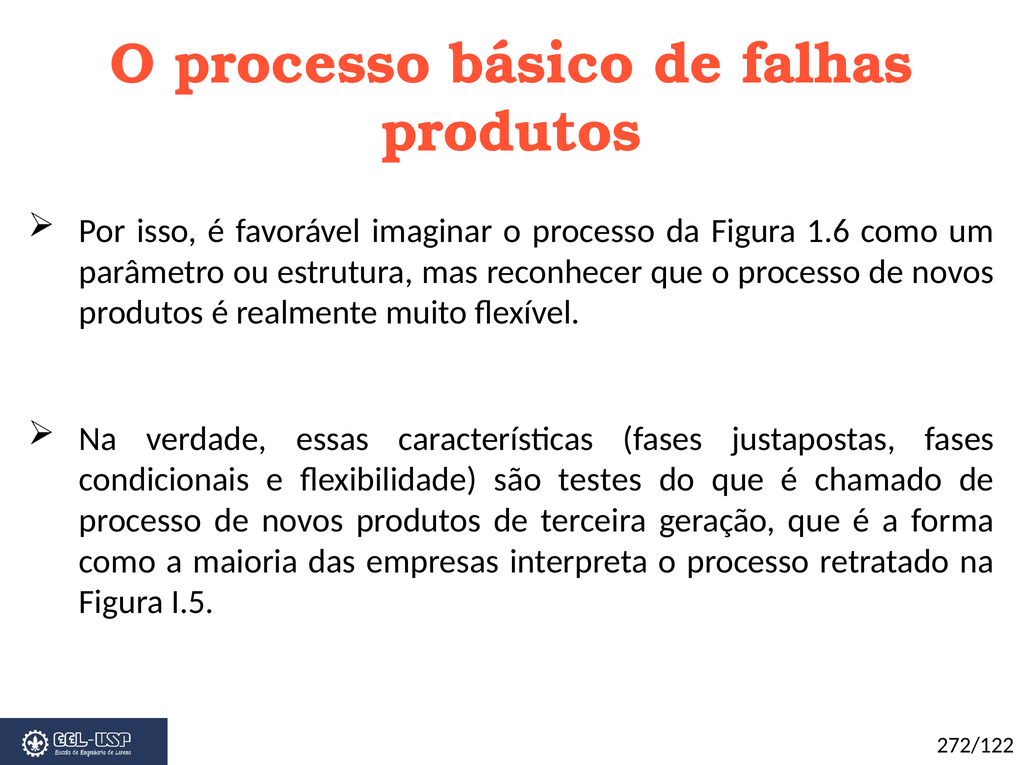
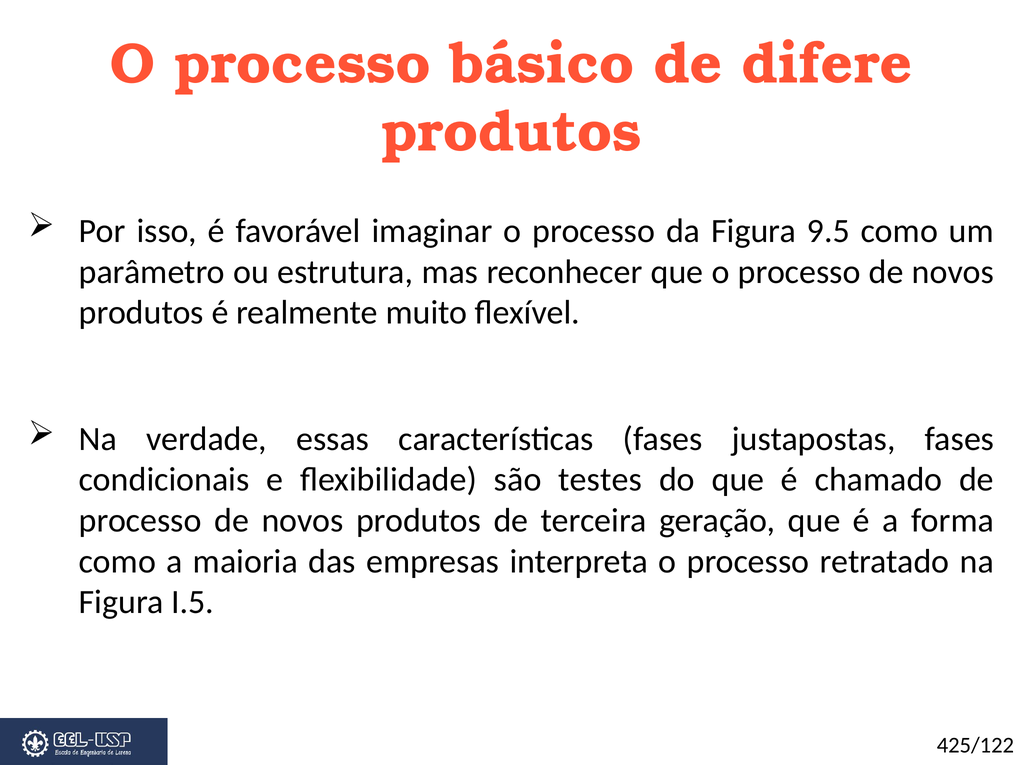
falhas: falhas -> difere
1.6: 1.6 -> 9.5
272/122: 272/122 -> 425/122
